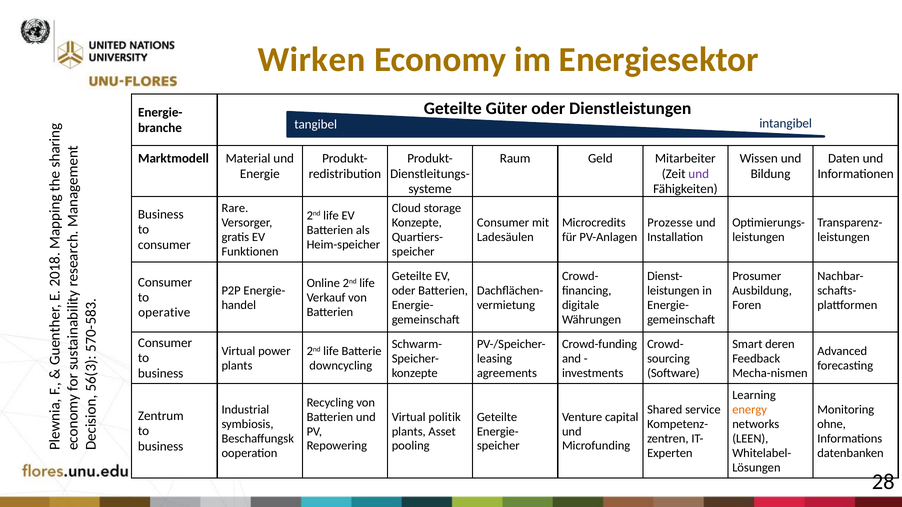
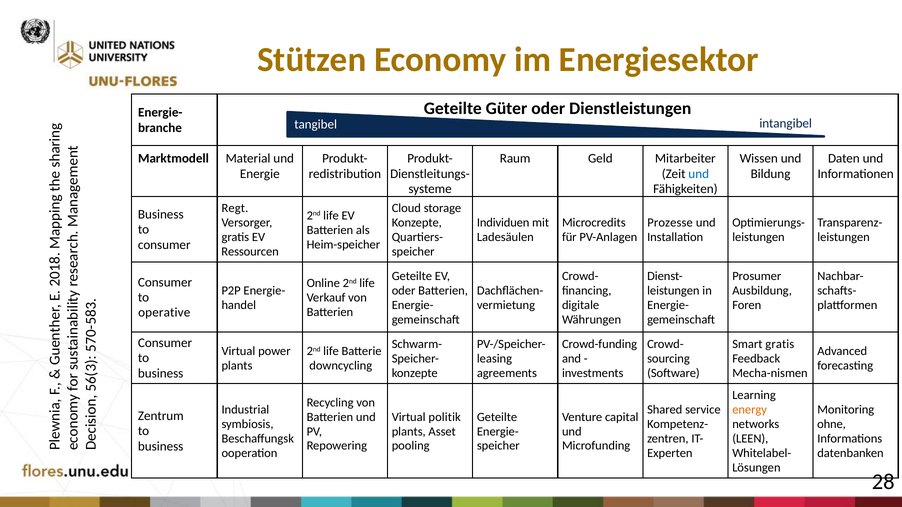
Wirken: Wirken -> Stützen
und at (699, 174) colour: purple -> blue
Rare: Rare -> Regt
Consumer at (503, 223): Consumer -> Individuen
Funktionen: Funktionen -> Ressourcen
Smart deren: deren -> gratis
